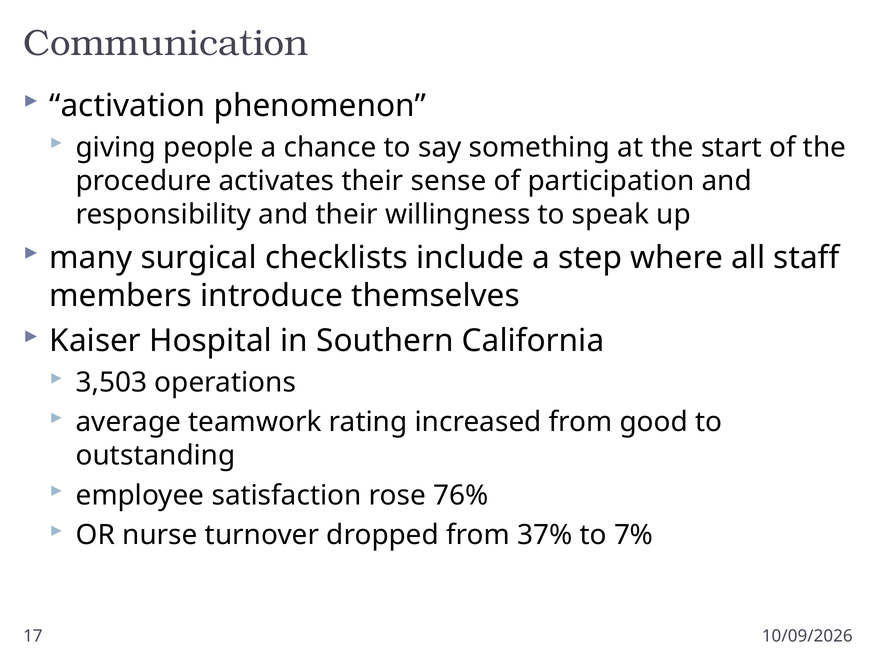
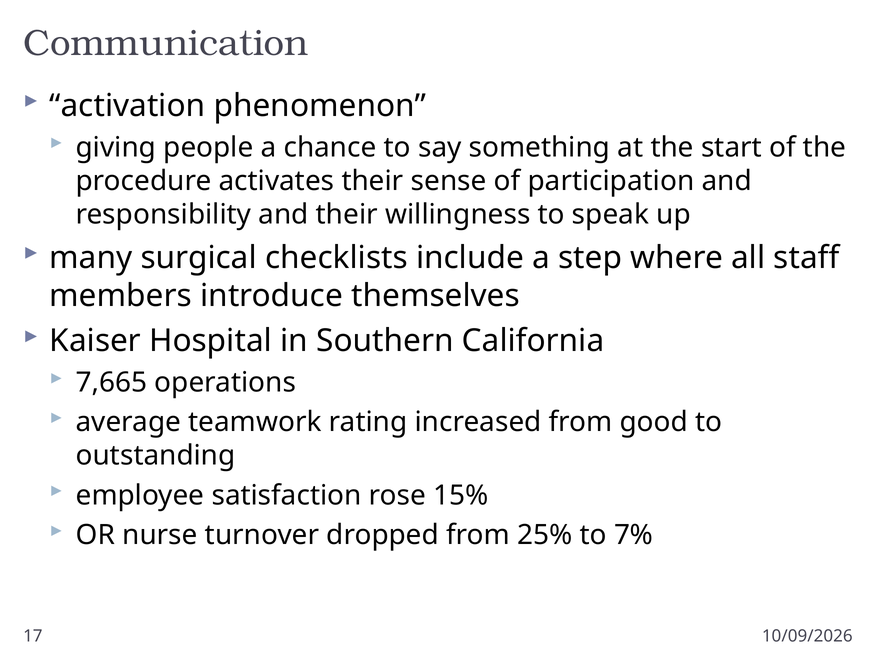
3,503: 3,503 -> 7,665
76%: 76% -> 15%
37%: 37% -> 25%
